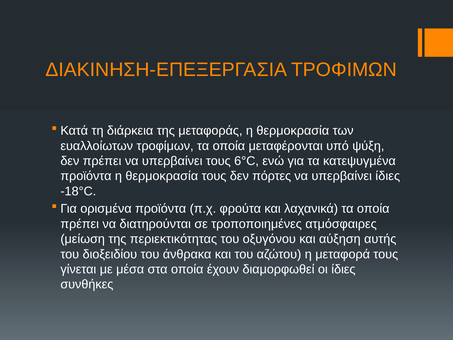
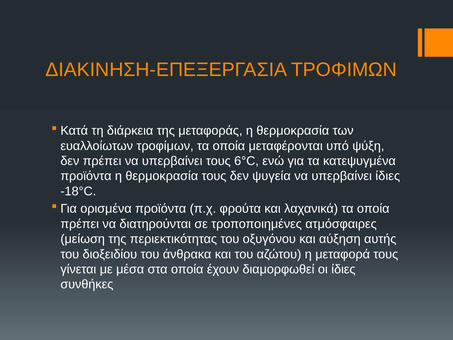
πόρτες: πόρτες -> ψυγεία
